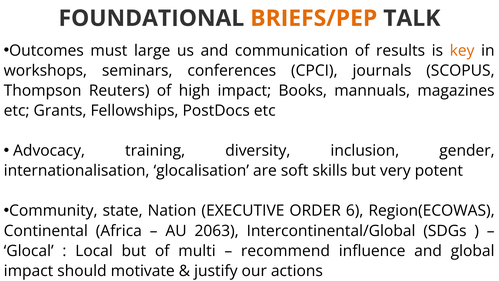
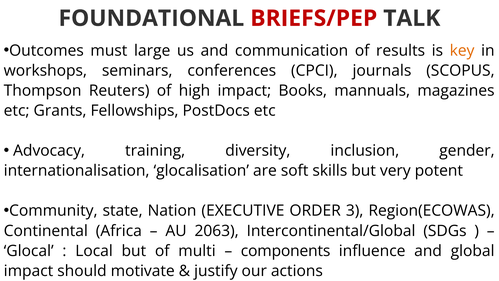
BRIEFS/PEP colour: orange -> red
6: 6 -> 3
recommend: recommend -> components
